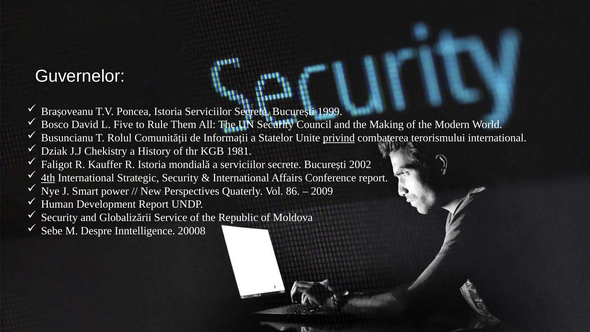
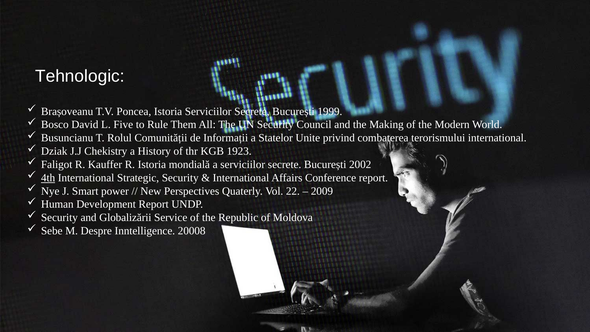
Guvernelor: Guvernelor -> Tehnologic
privind underline: present -> none
1981: 1981 -> 1923
86: 86 -> 22
